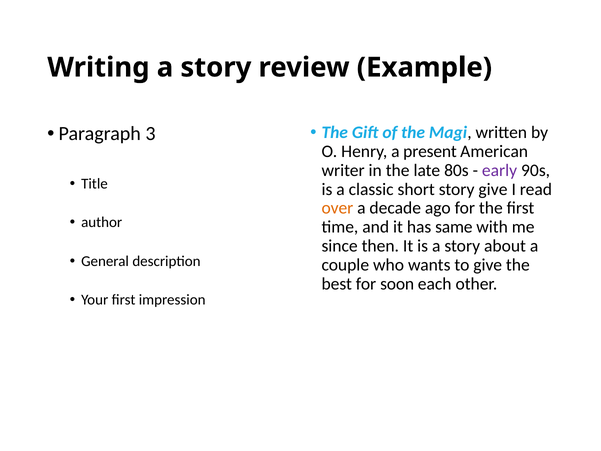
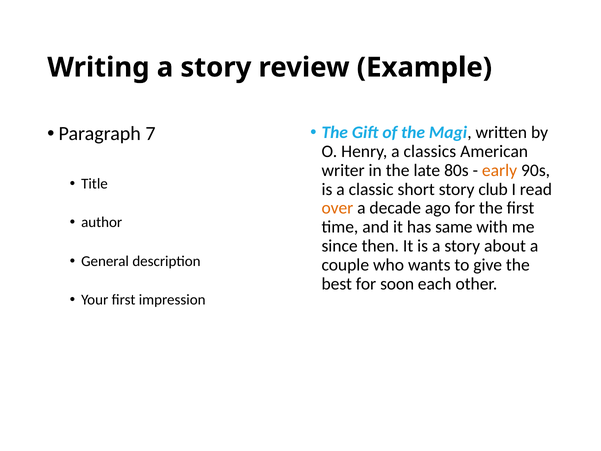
3: 3 -> 7
present: present -> classics
early colour: purple -> orange
story give: give -> club
